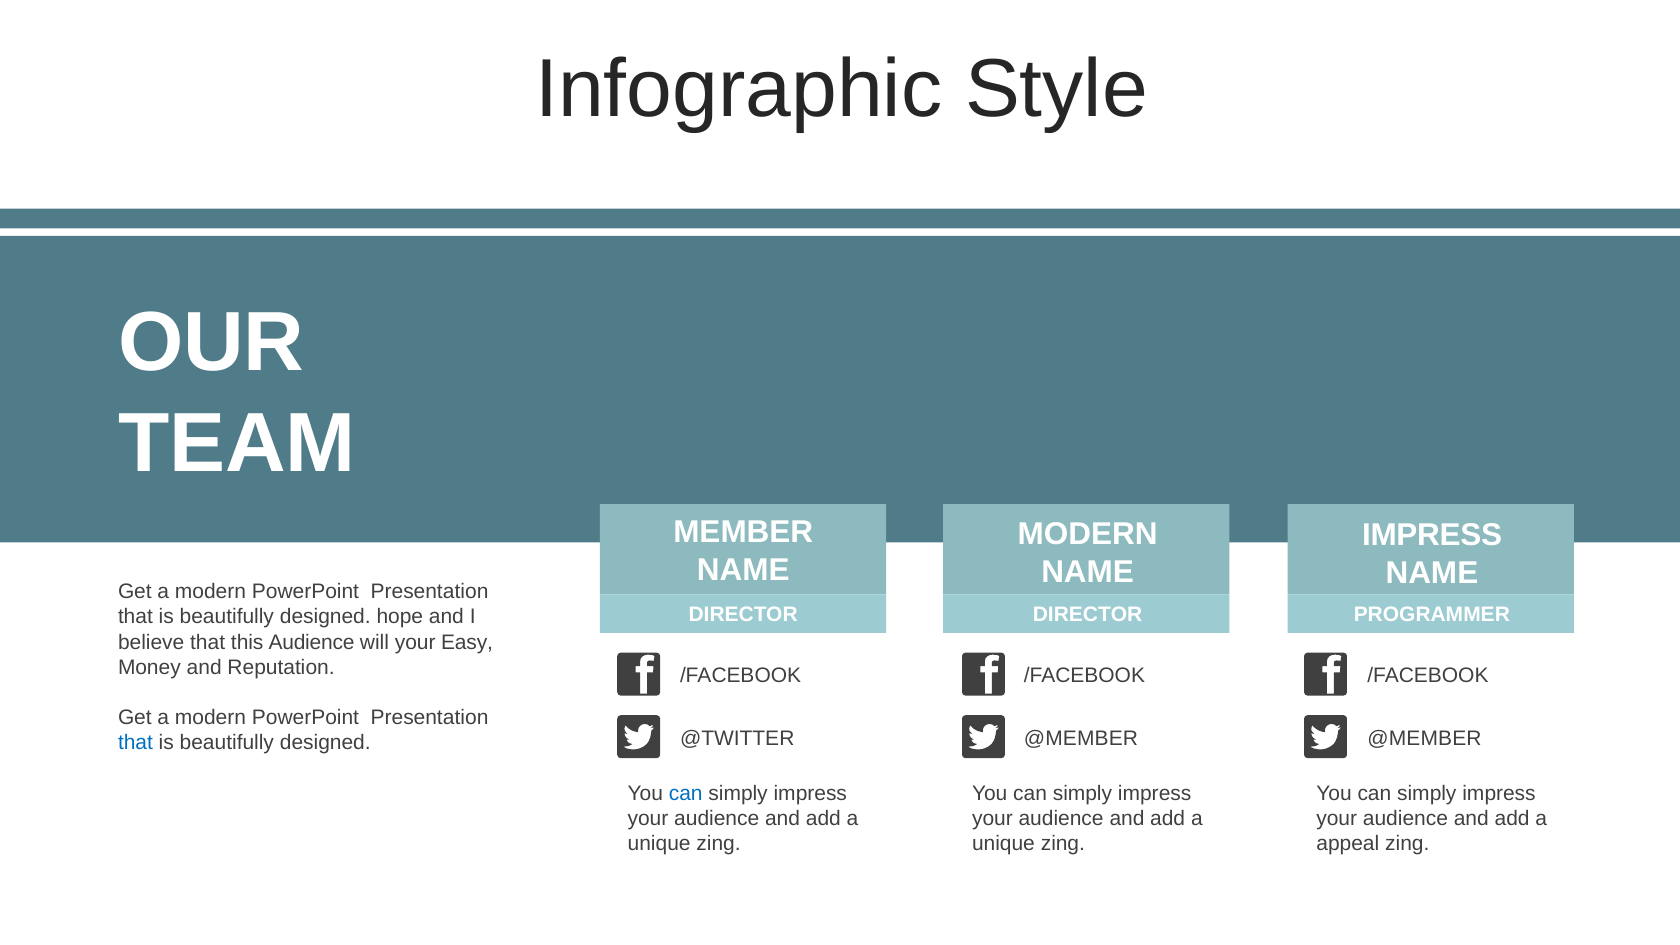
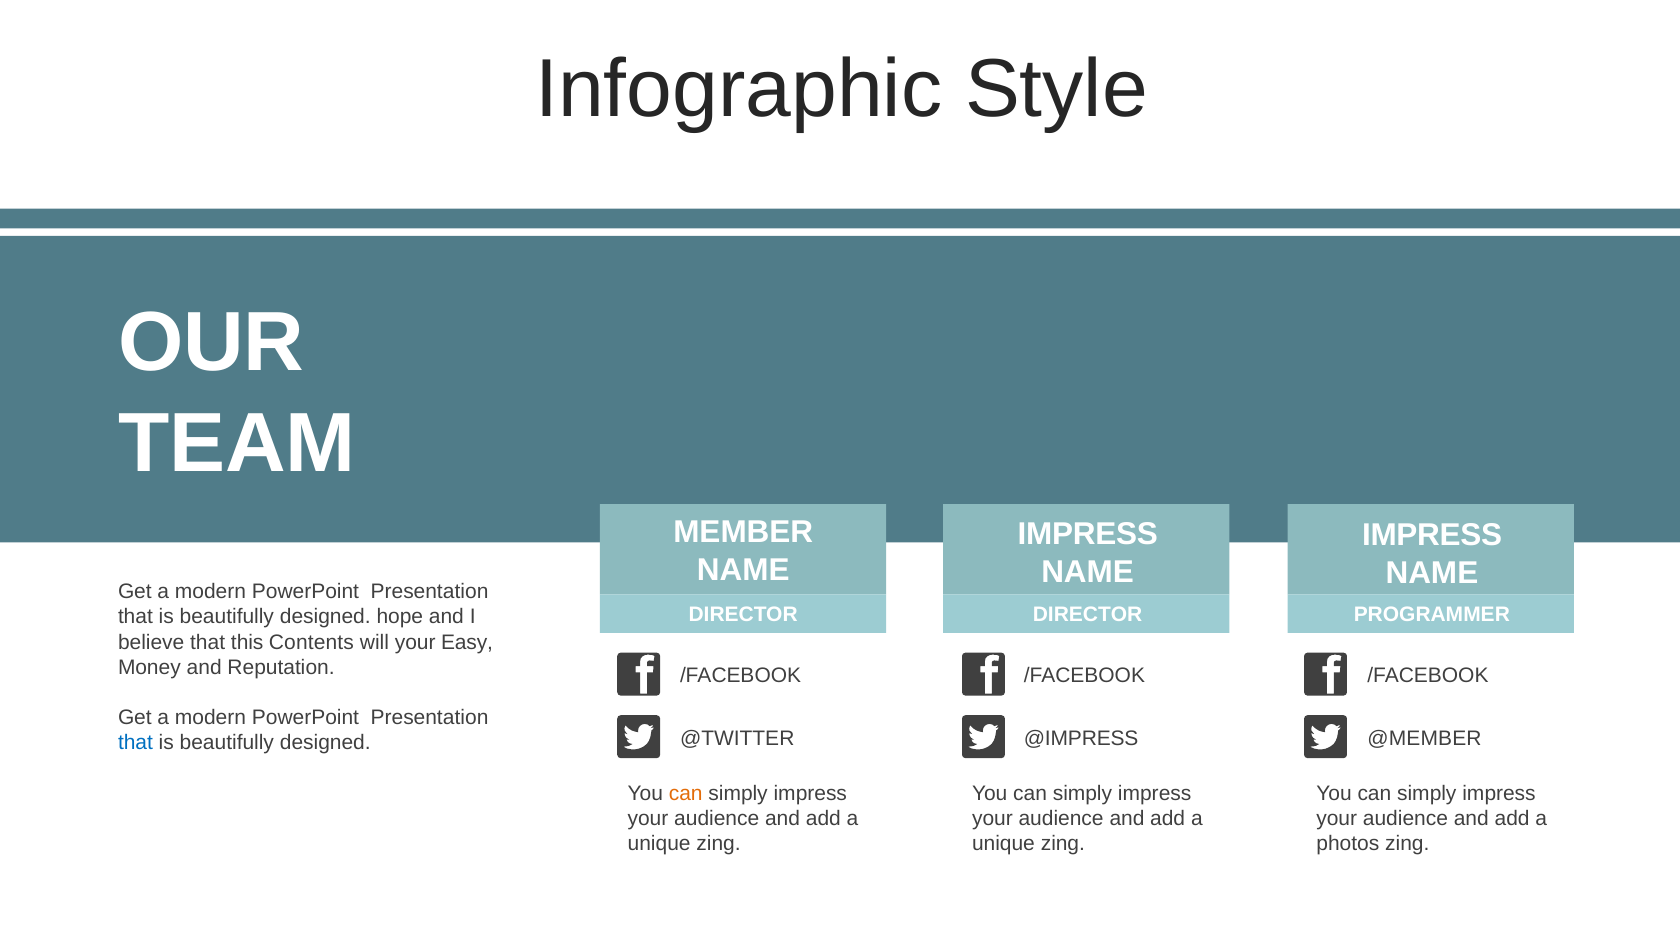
MODERN at (1088, 534): MODERN -> IMPRESS
this Audience: Audience -> Contents
@MEMBER at (1081, 738): @MEMBER -> @IMPRESS
can at (686, 793) colour: blue -> orange
appeal: appeal -> photos
